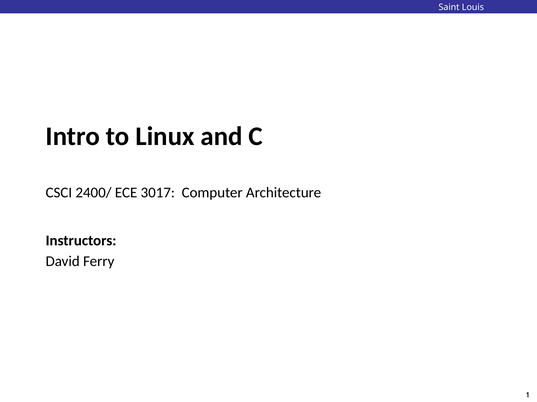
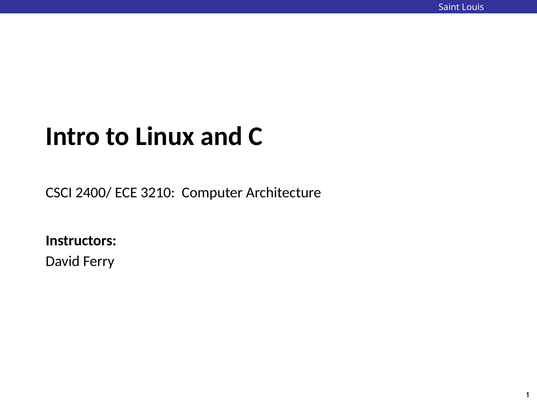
3017: 3017 -> 3210
